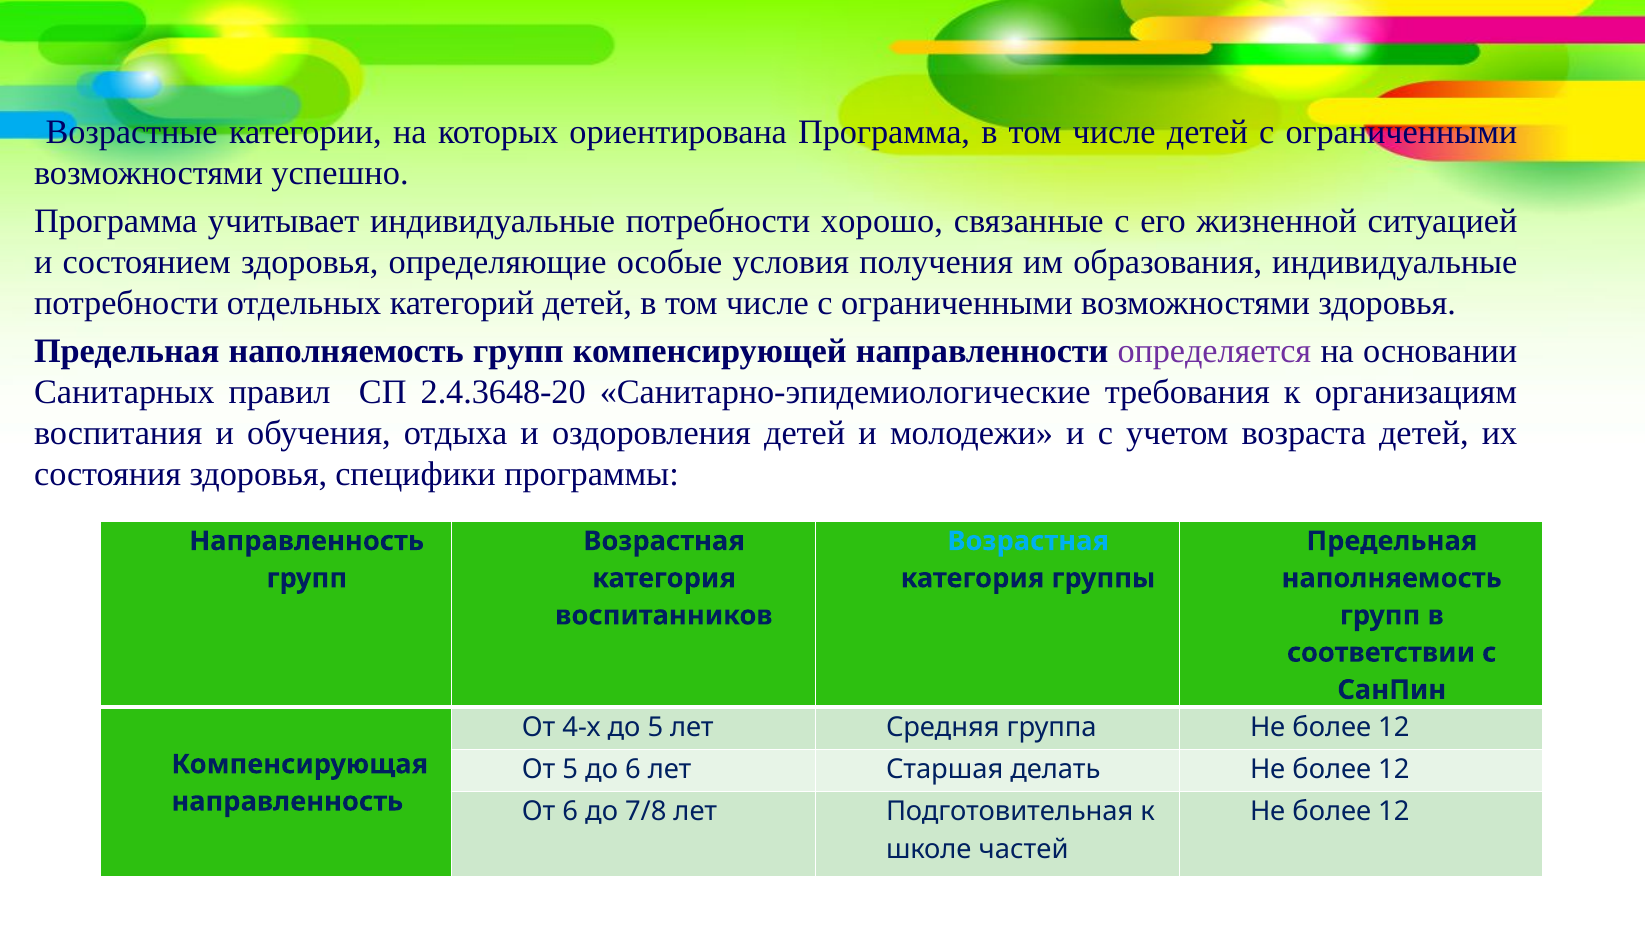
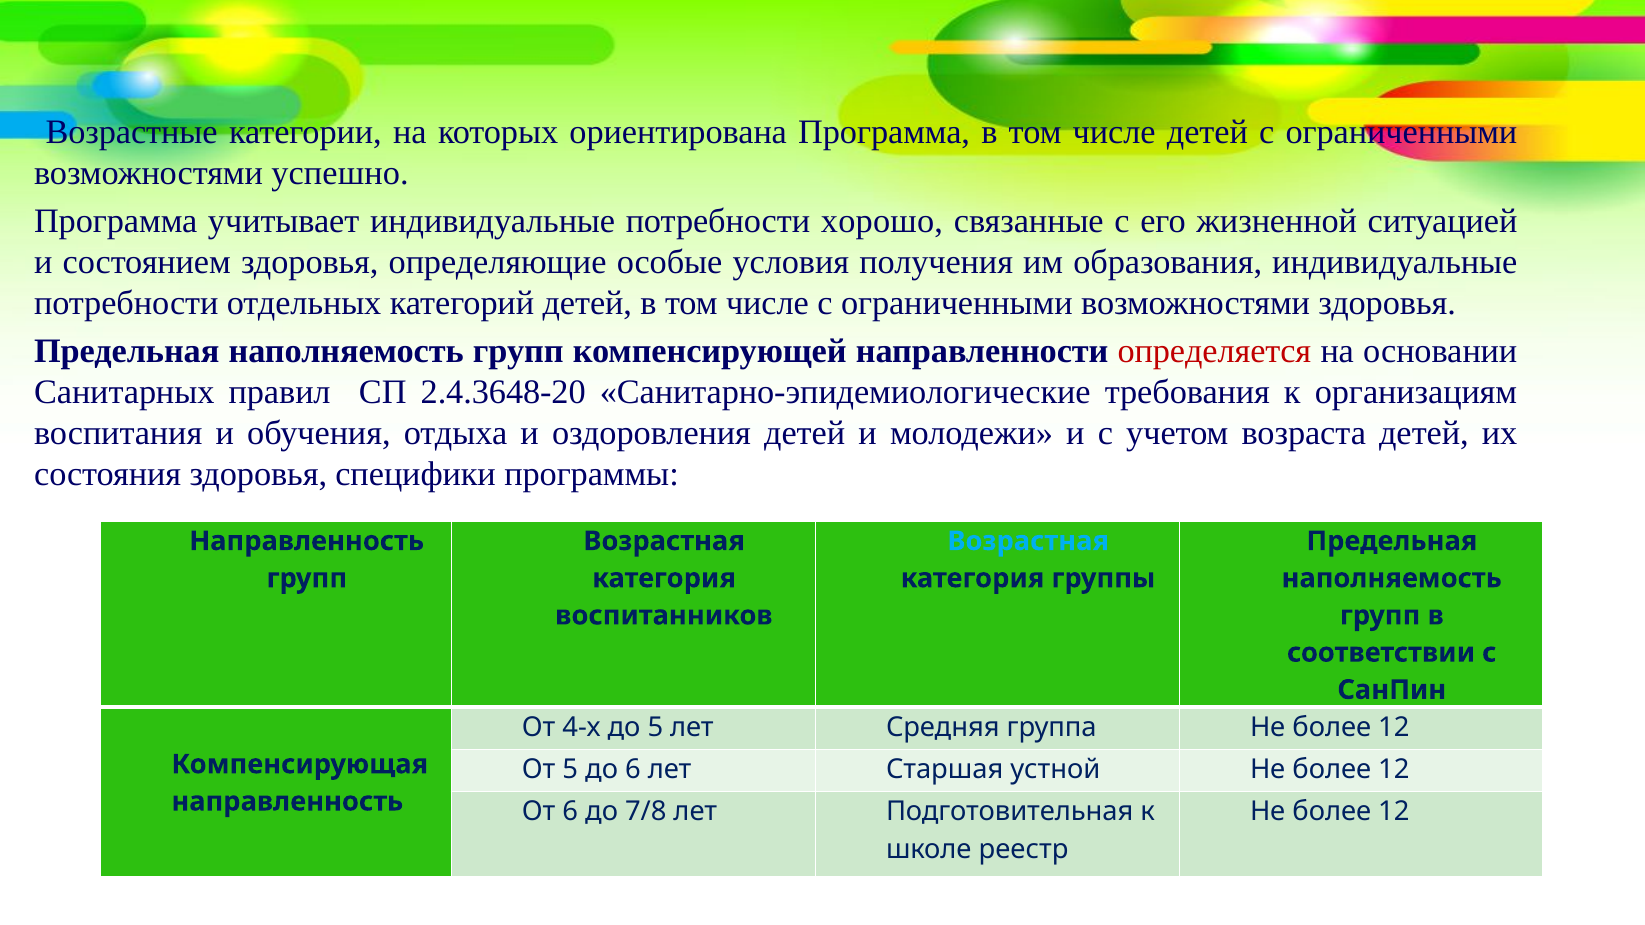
определяется colour: purple -> red
делать: делать -> устной
частей: частей -> реестр
